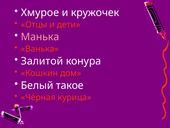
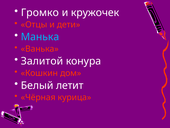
Хмурое: Хмурое -> Громко
Манька colour: pink -> light blue
такое: такое -> летит
